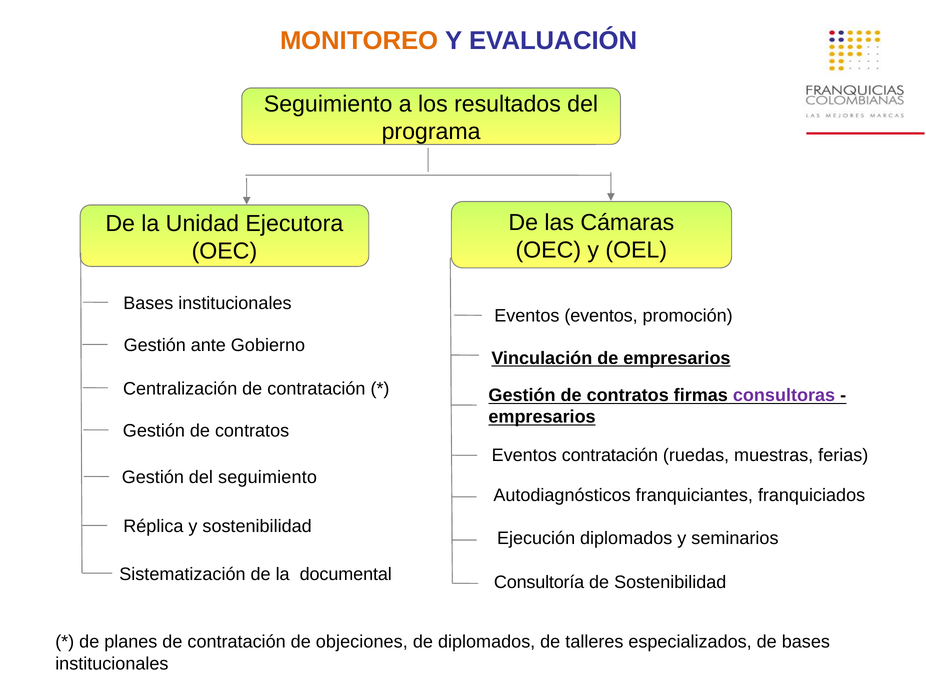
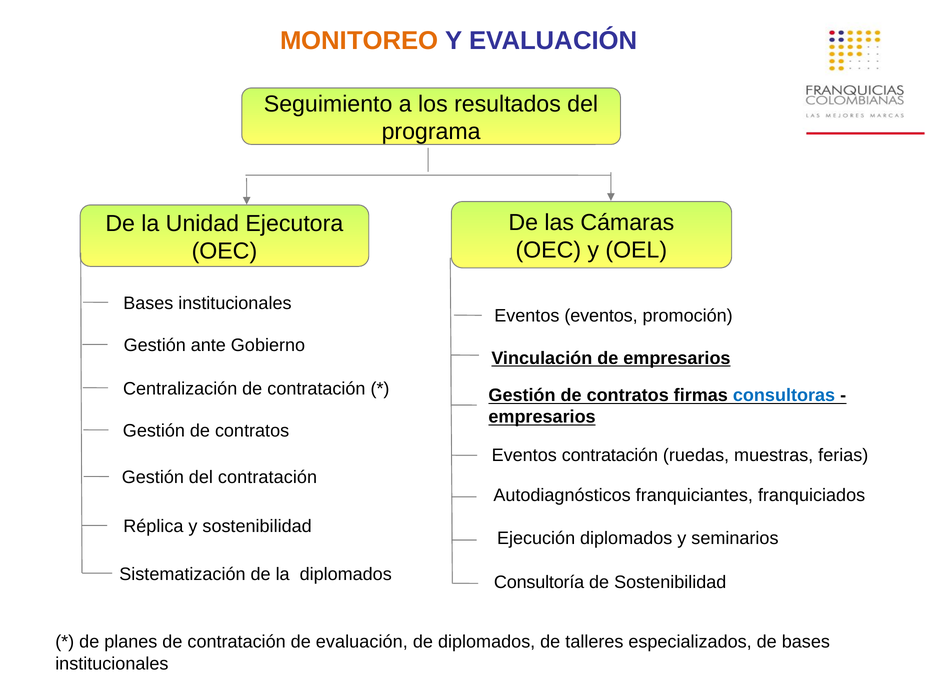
consultoras colour: purple -> blue
del seguimiento: seguimiento -> contratación
la documental: documental -> diplomados
de objeciones: objeciones -> evaluación
